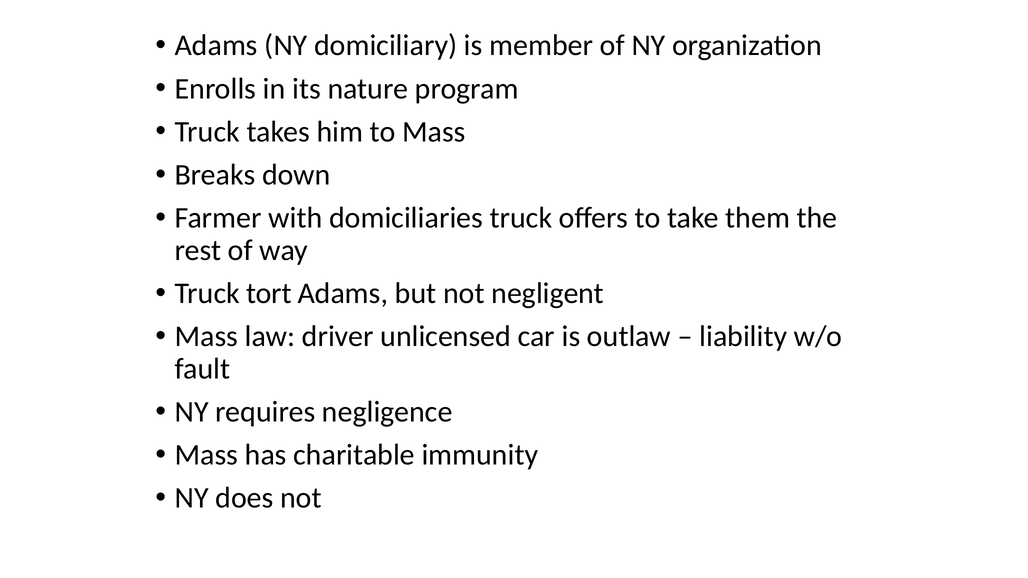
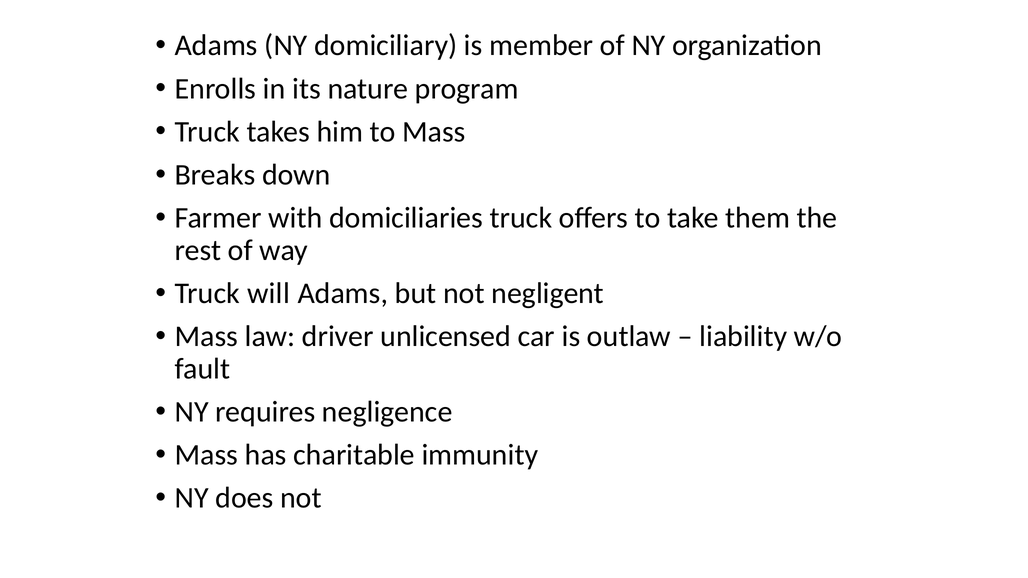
tort: tort -> will
